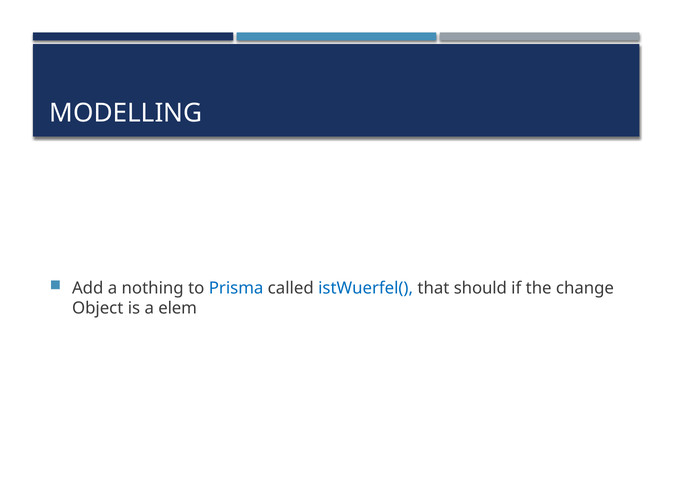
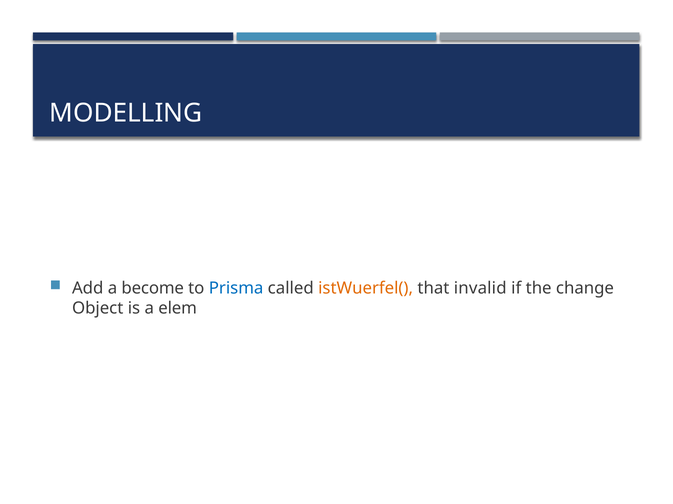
nothing: nothing -> become
istWuerfel( colour: blue -> orange
should: should -> invalid
